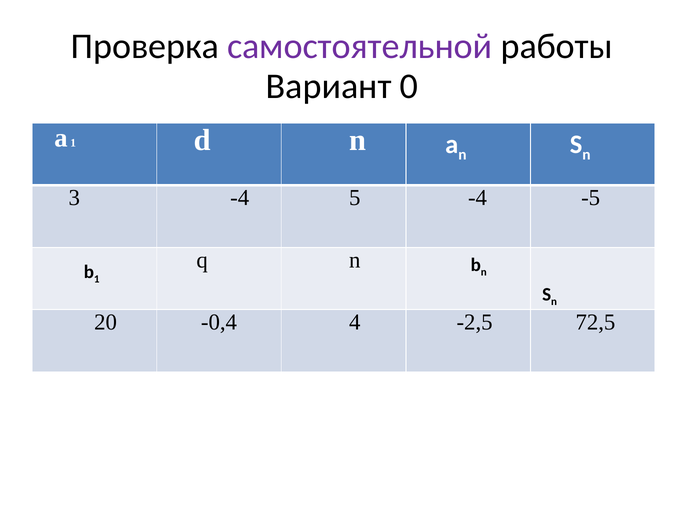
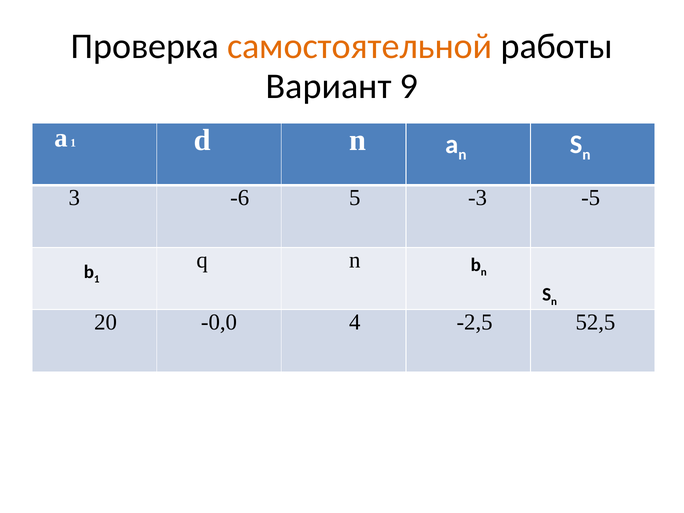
самостоятельной colour: purple -> orange
0: 0 -> 9
3 -4: -4 -> -6
5 -4: -4 -> -3
-0,4: -0,4 -> -0,0
72,5: 72,5 -> 52,5
